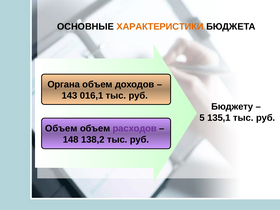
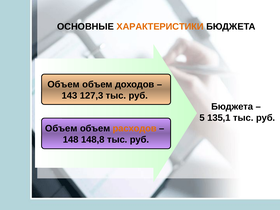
Органа at (64, 84): Органа -> Объем
016,1: 016,1 -> 127,3
Бюджету at (232, 107): Бюджету -> Бюджета
расходов colour: purple -> orange
138,2: 138,2 -> 148,8
